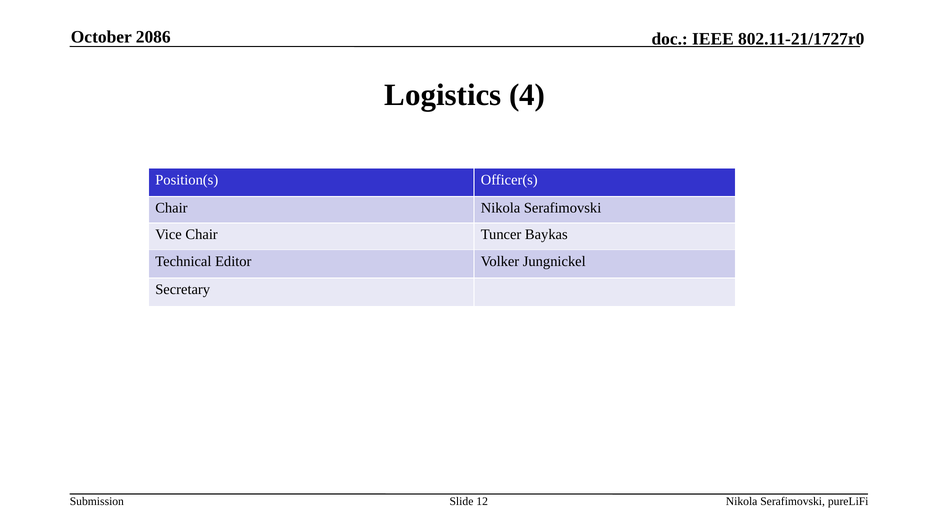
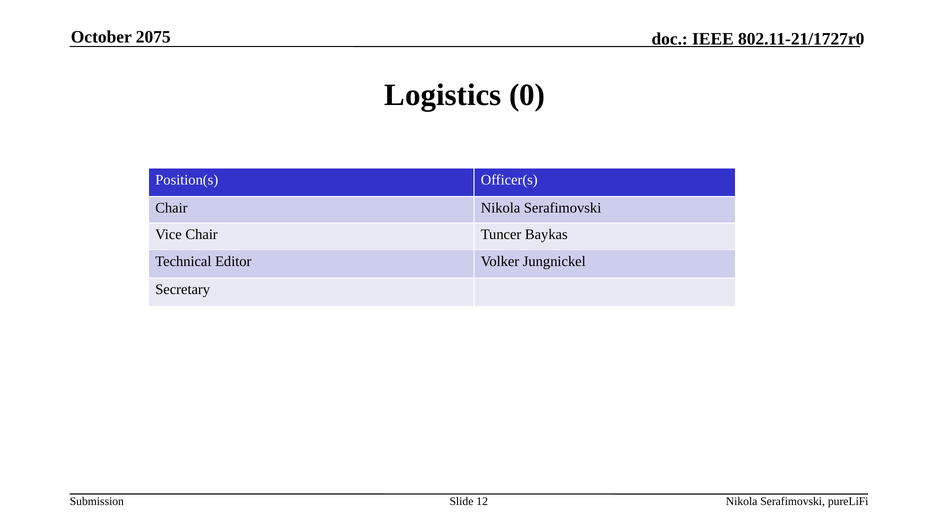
2086: 2086 -> 2075
4: 4 -> 0
